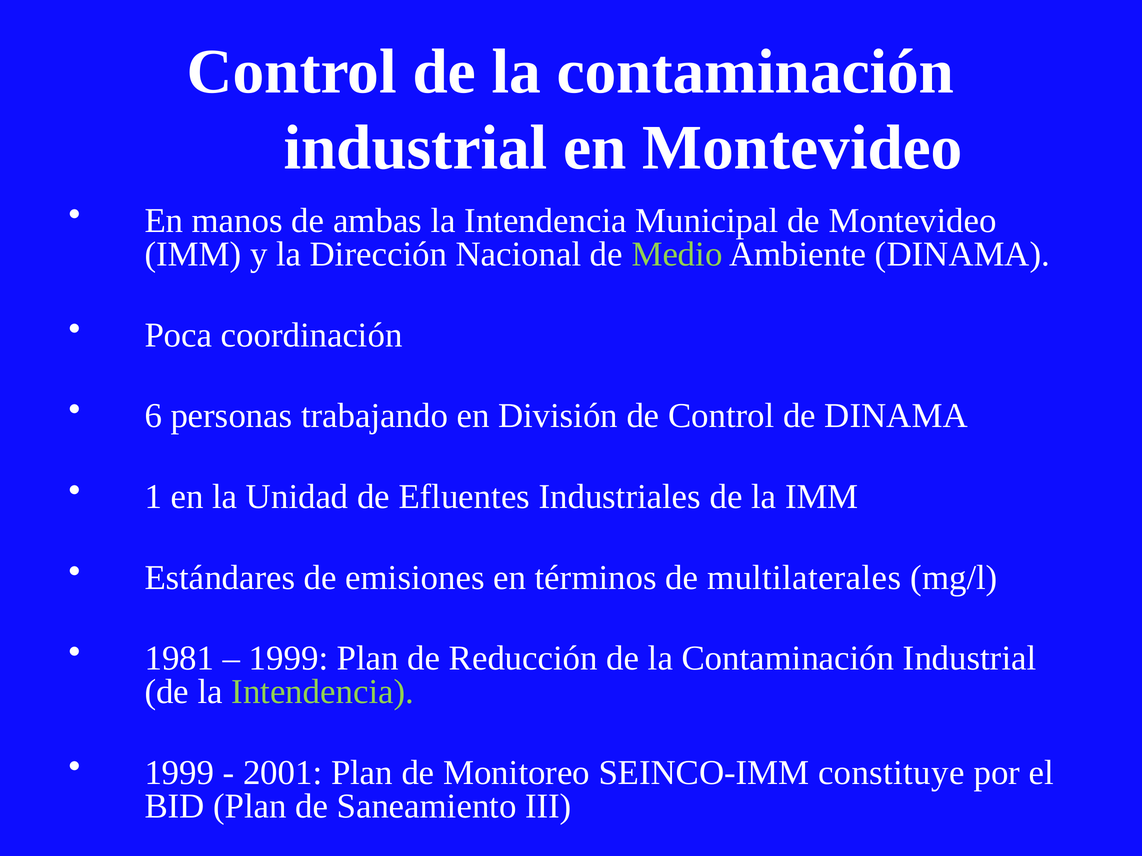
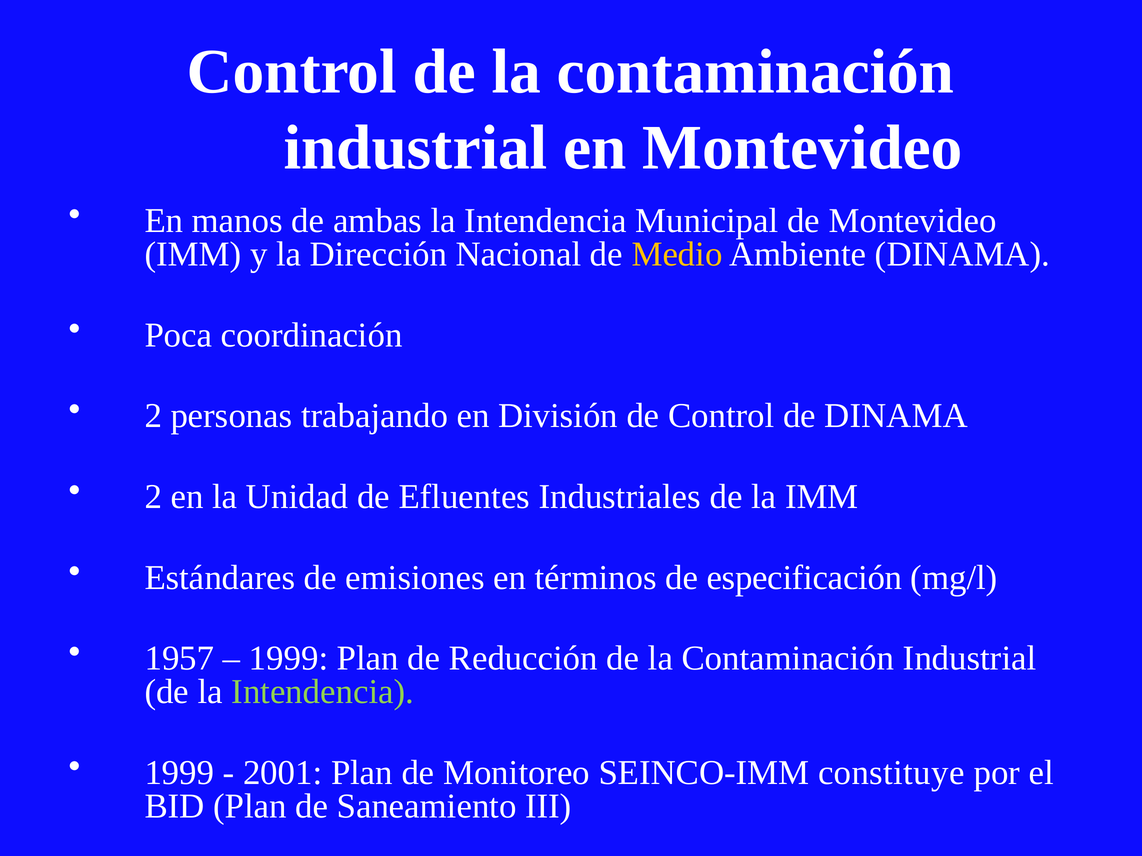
Medio colour: light green -> yellow
6 at (153, 416): 6 -> 2
1 at (153, 497): 1 -> 2
multilaterales: multilaterales -> especificación
1981: 1981 -> 1957
